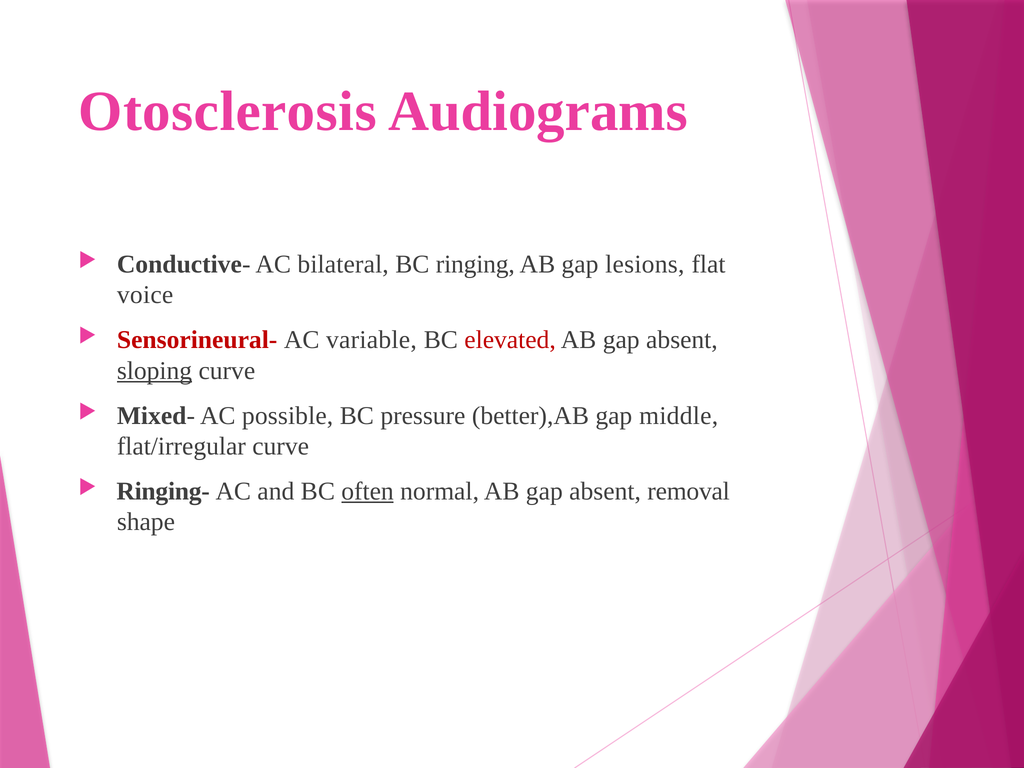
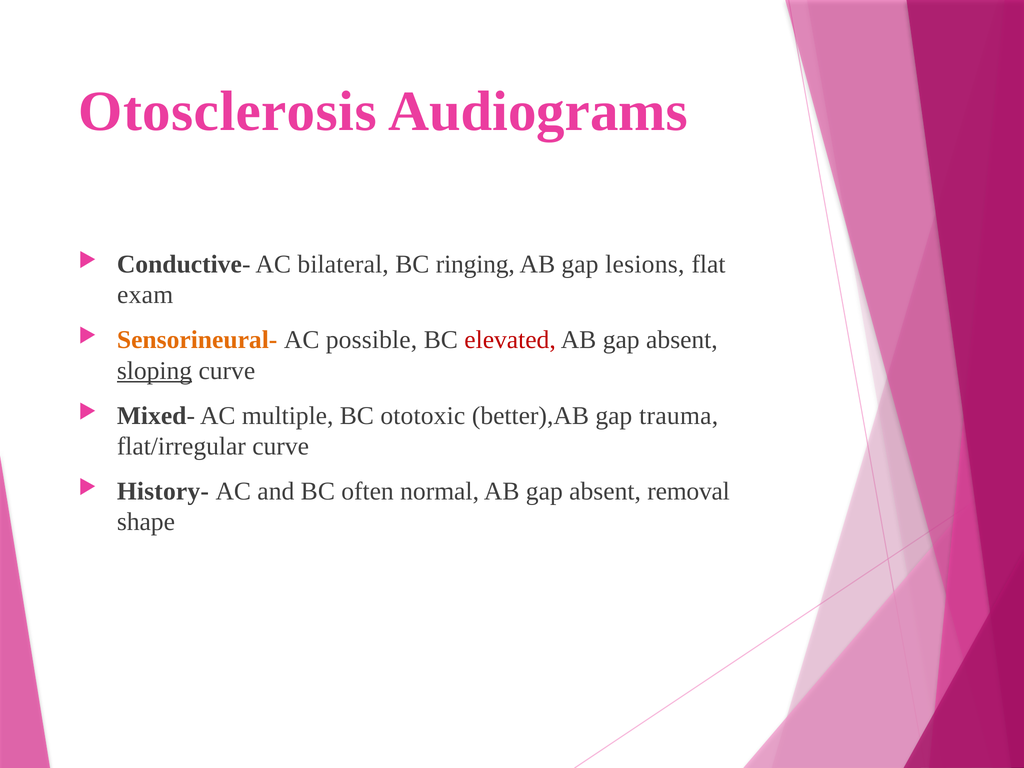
voice: voice -> exam
Sensorineural- colour: red -> orange
variable: variable -> possible
possible: possible -> multiple
pressure: pressure -> ototoxic
middle: middle -> trauma
Ringing-: Ringing- -> History-
often underline: present -> none
